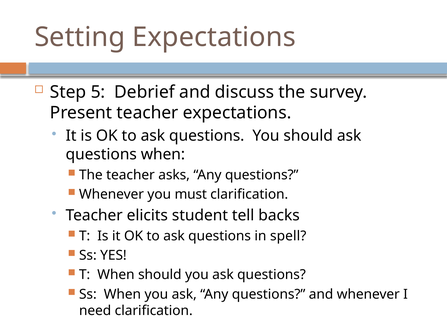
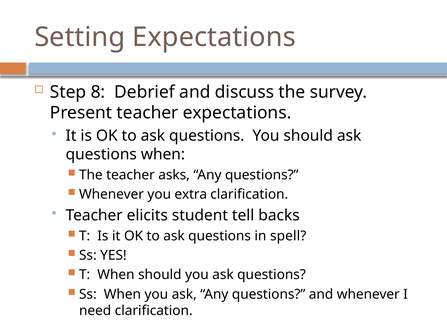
5: 5 -> 8
must: must -> extra
